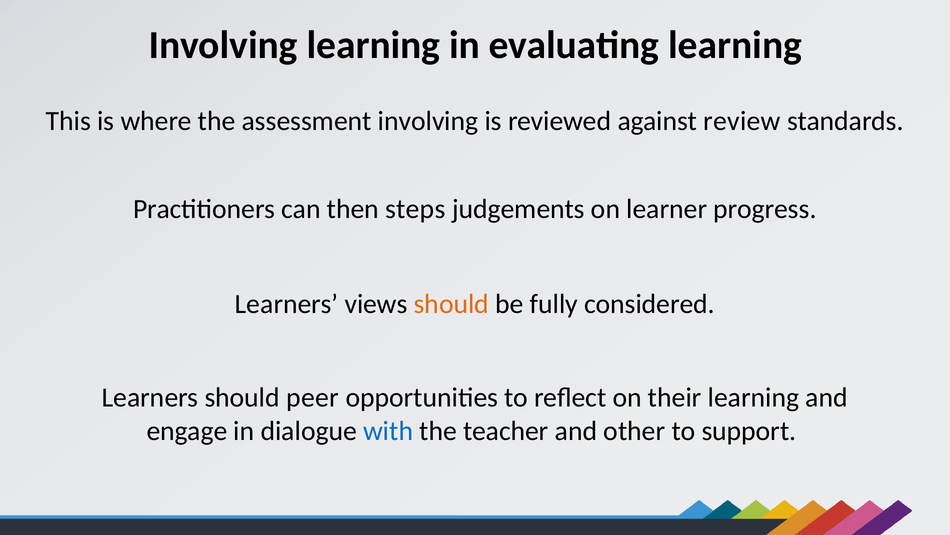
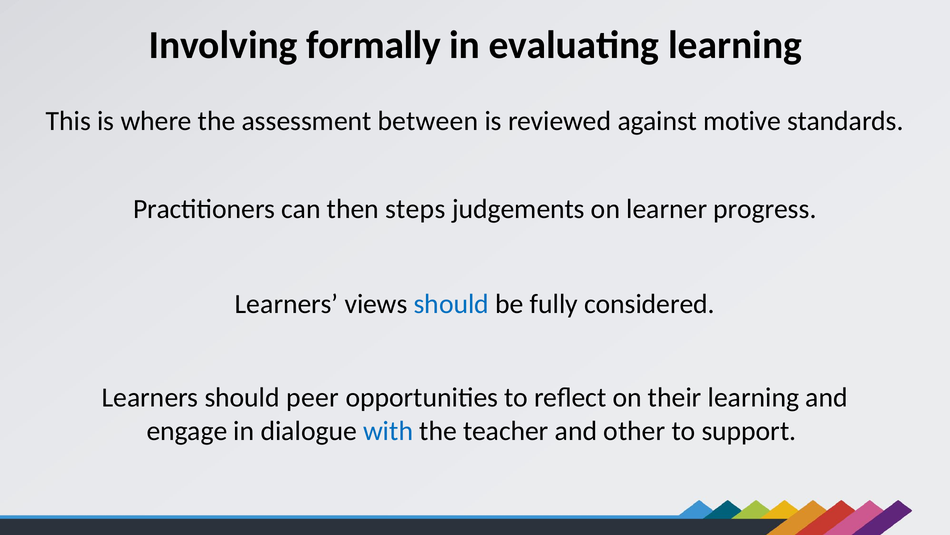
Involving learning: learning -> formally
assessment involving: involving -> between
review: review -> motive
should at (451, 304) colour: orange -> blue
